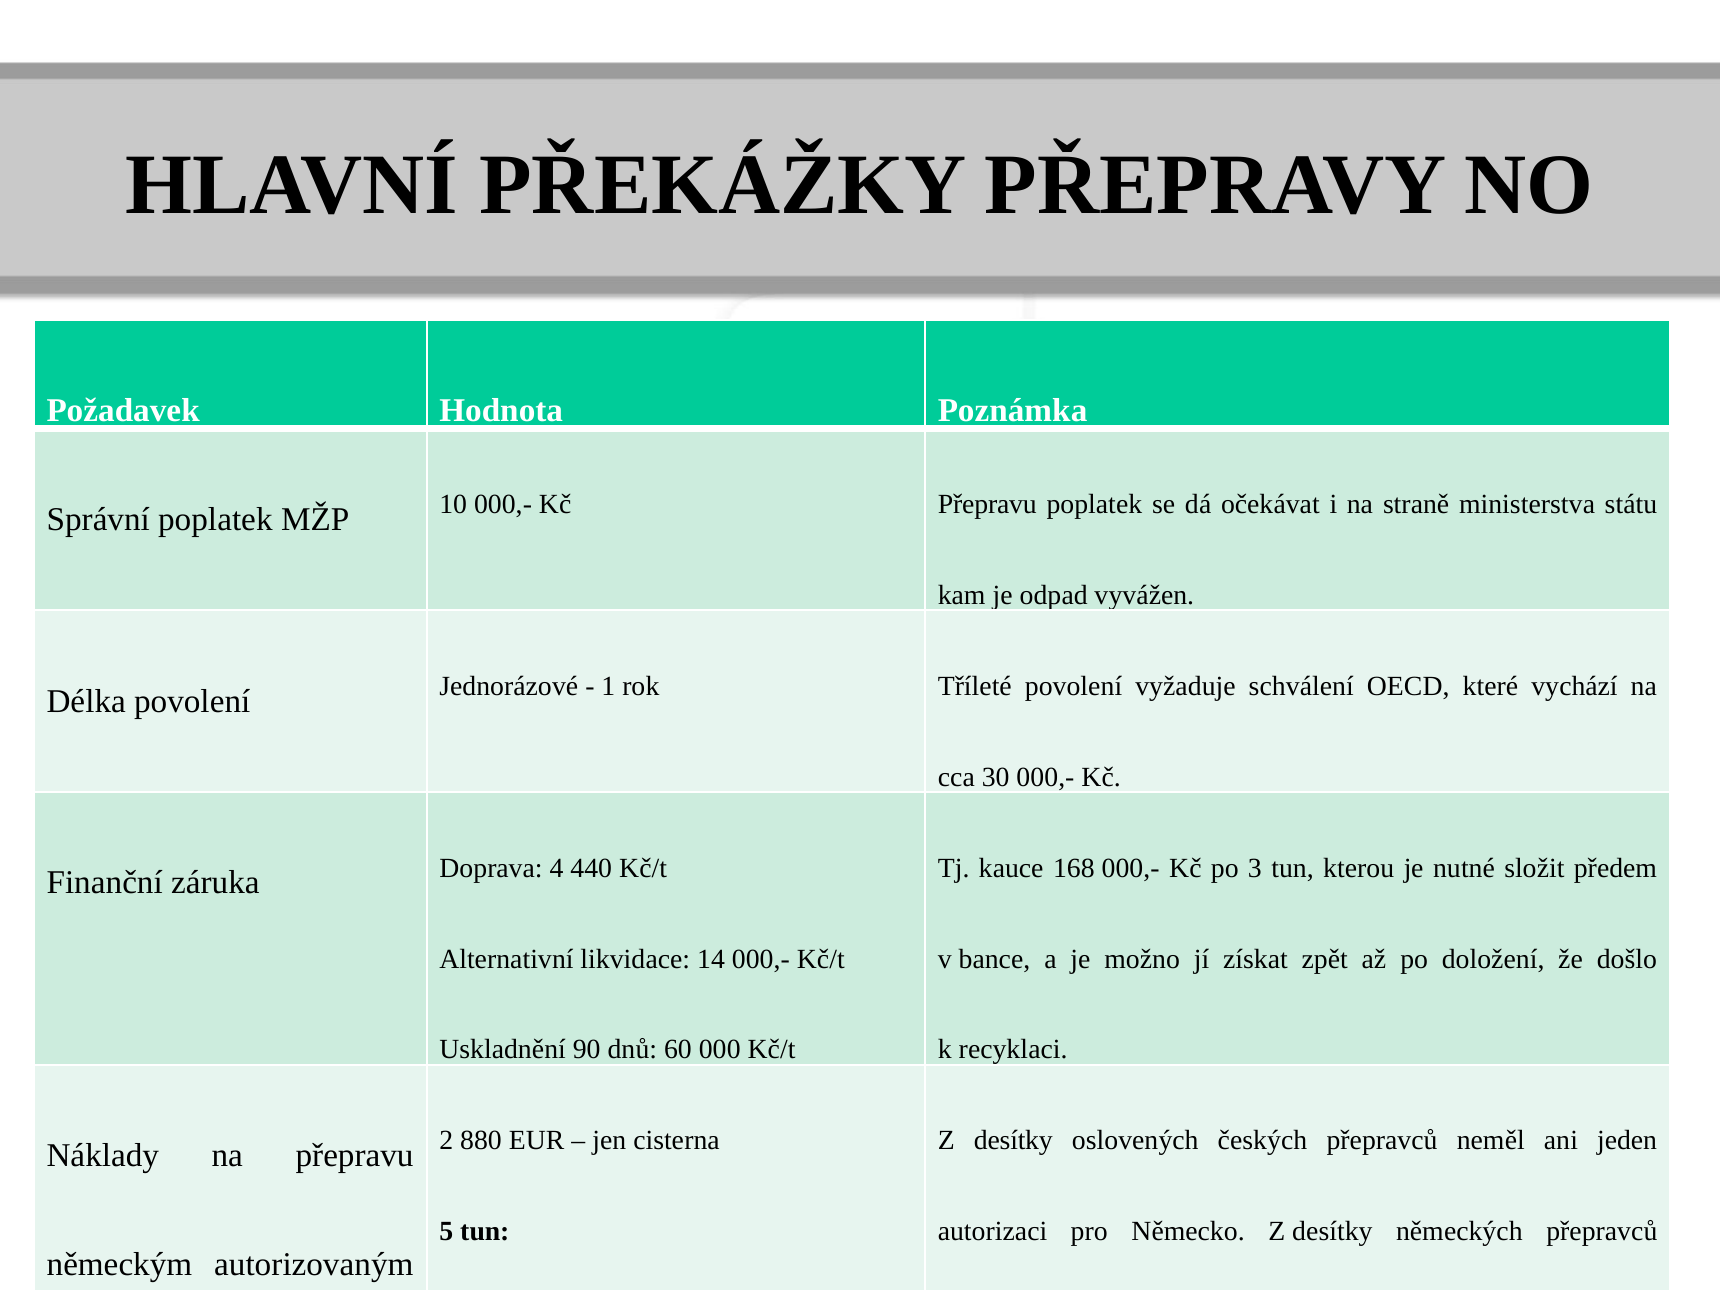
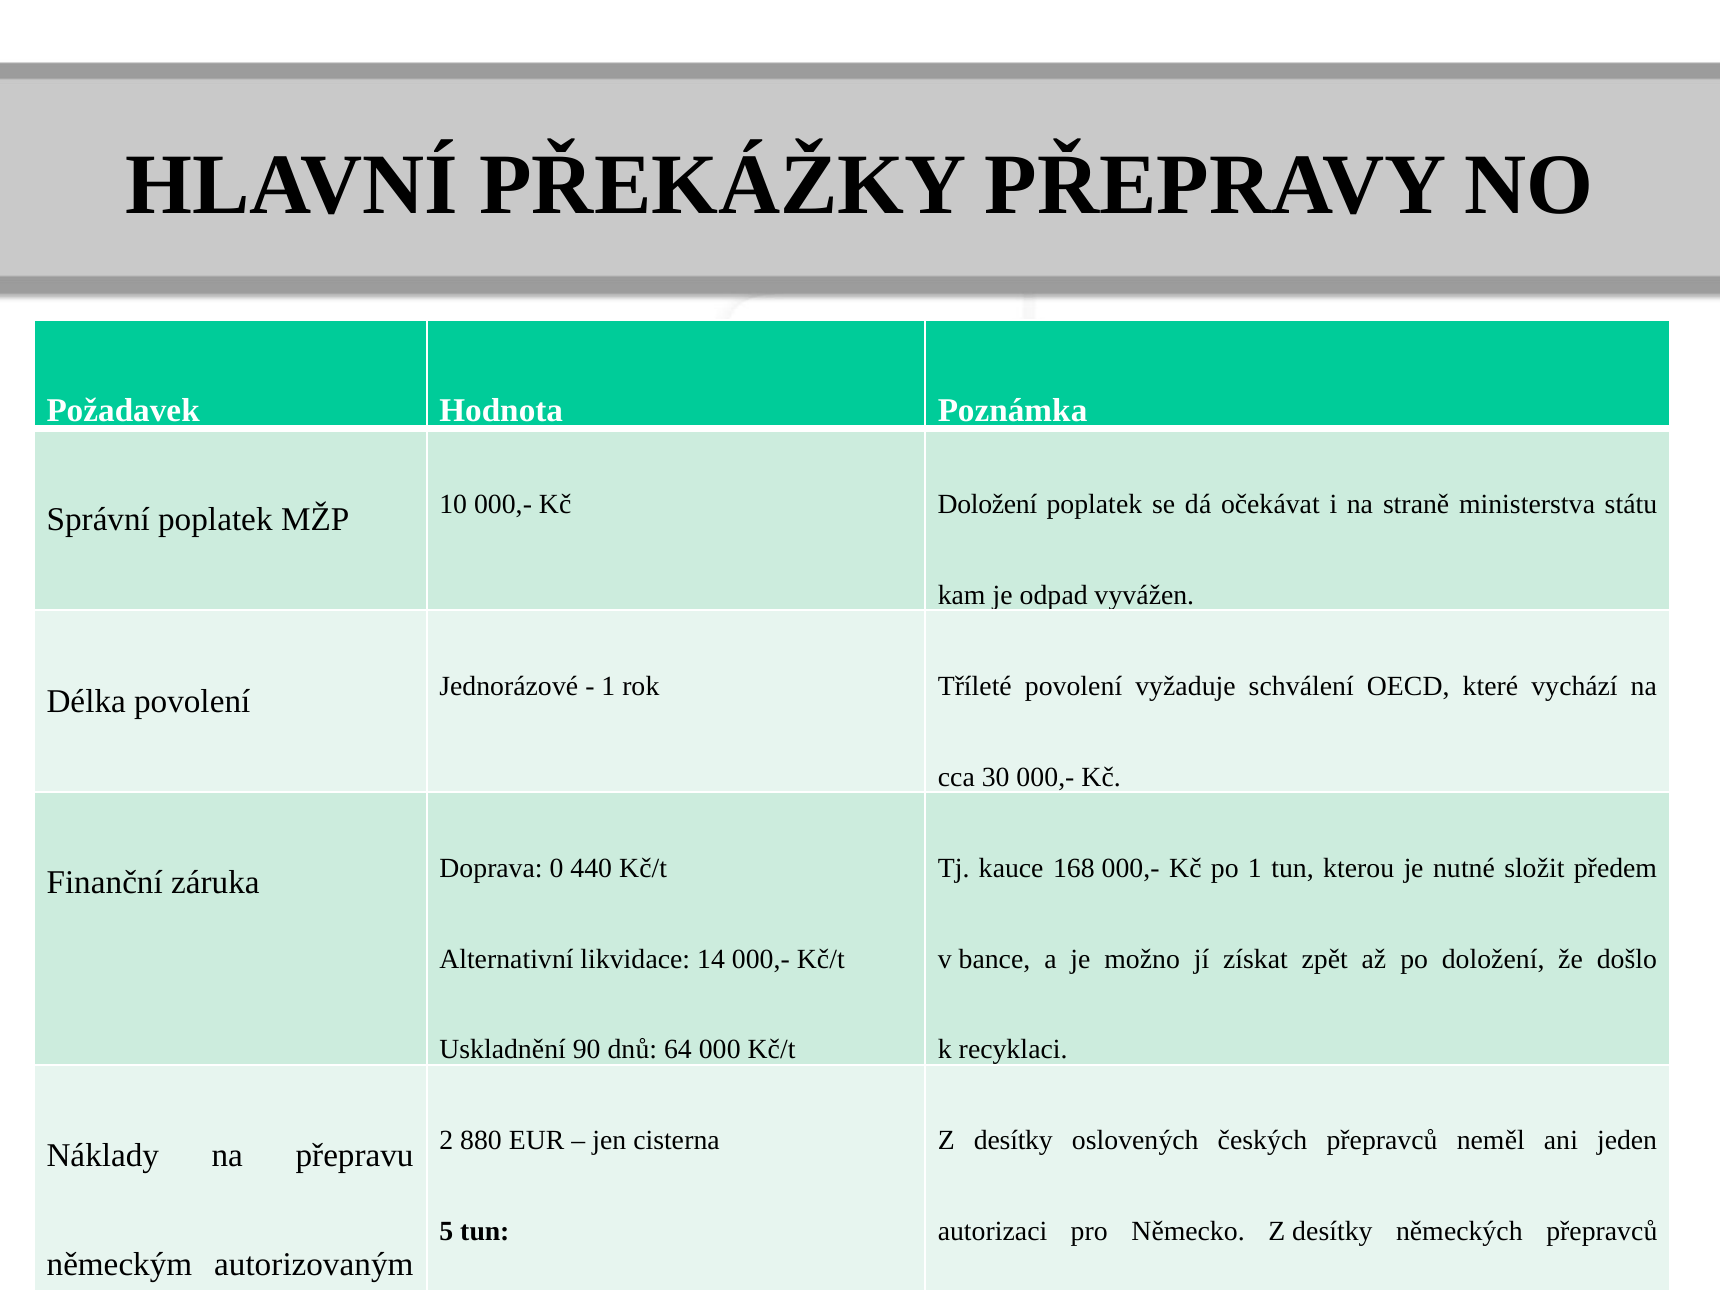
Kč Přepravu: Přepravu -> Doložení
po 3: 3 -> 1
4: 4 -> 0
60: 60 -> 64
